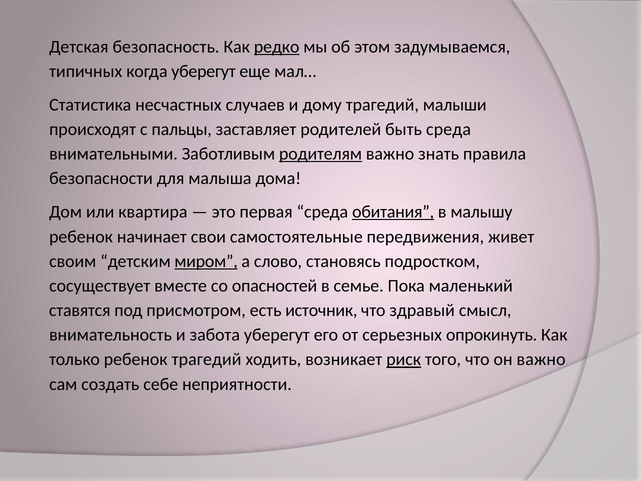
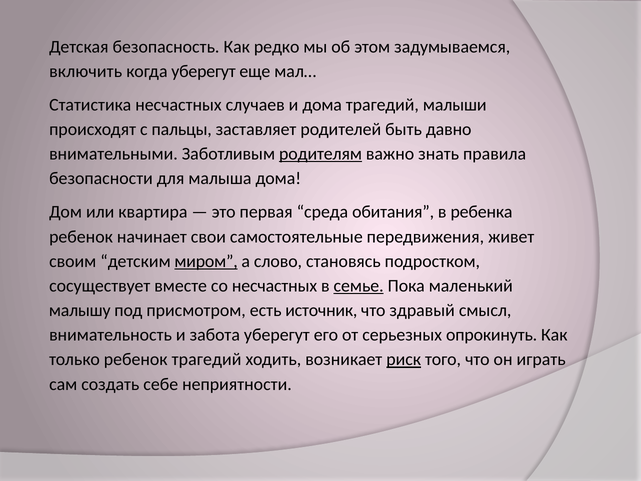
редко underline: present -> none
типичных: типичных -> включить
и дому: дому -> дома
быть среда: среда -> давно
обитания underline: present -> none
малышу: малышу -> ребенка
со опасностей: опасностей -> несчастных
семье underline: none -> present
ставятся: ставятся -> малышу
он важно: важно -> играть
